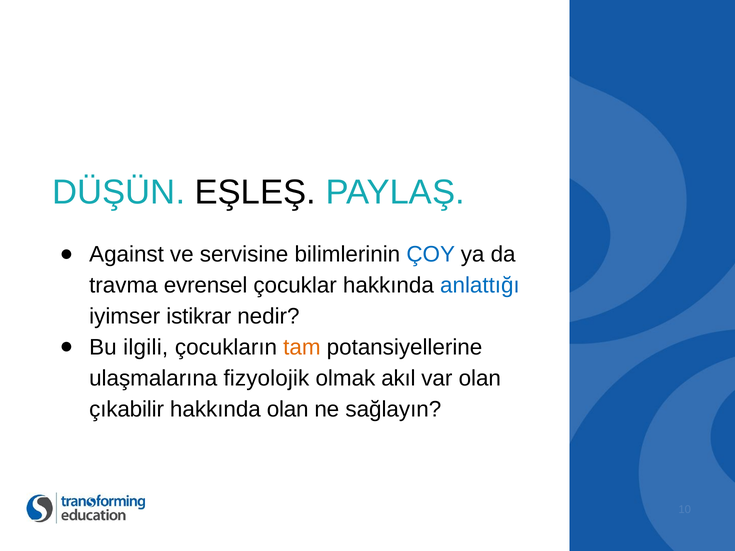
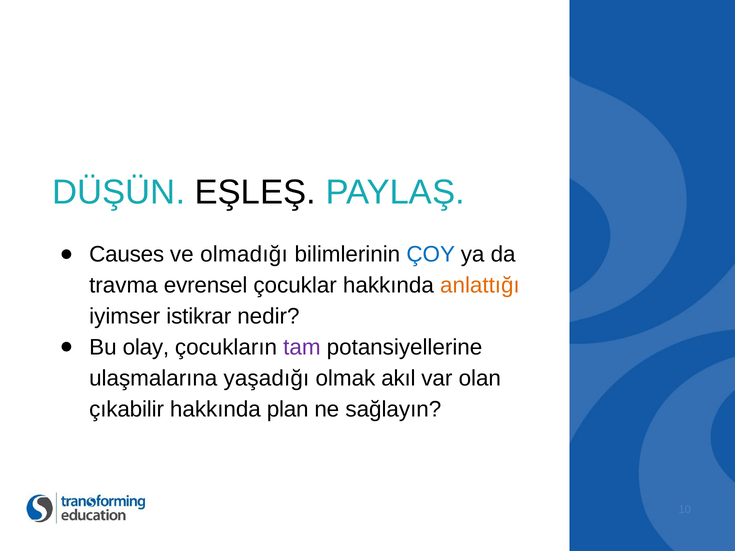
Against: Against -> Causes
servisine: servisine -> olmadığı
anlattığı colour: blue -> orange
ilgili: ilgili -> olay
tam colour: orange -> purple
fizyolojik: fizyolojik -> yaşadığı
hakkında olan: olan -> plan
